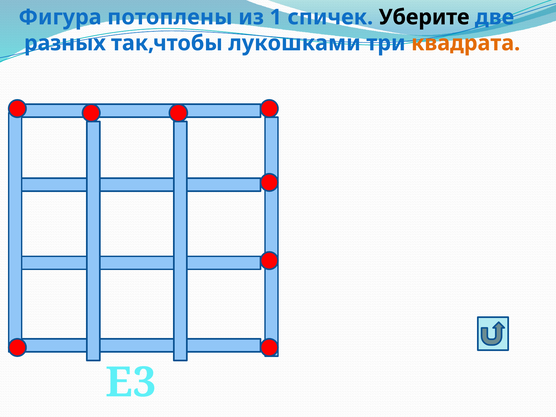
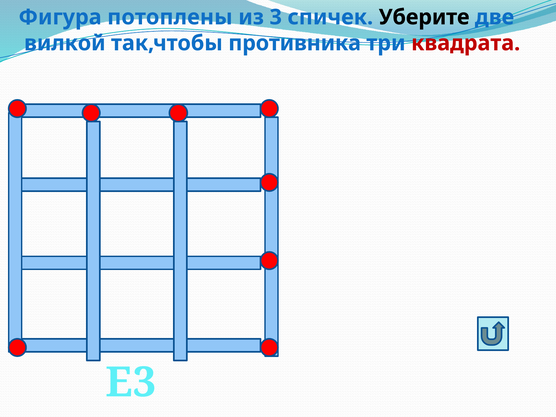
1: 1 -> 3
разных: разных -> вилкой
лукошками: лукошками -> противника
квадрата colour: orange -> red
